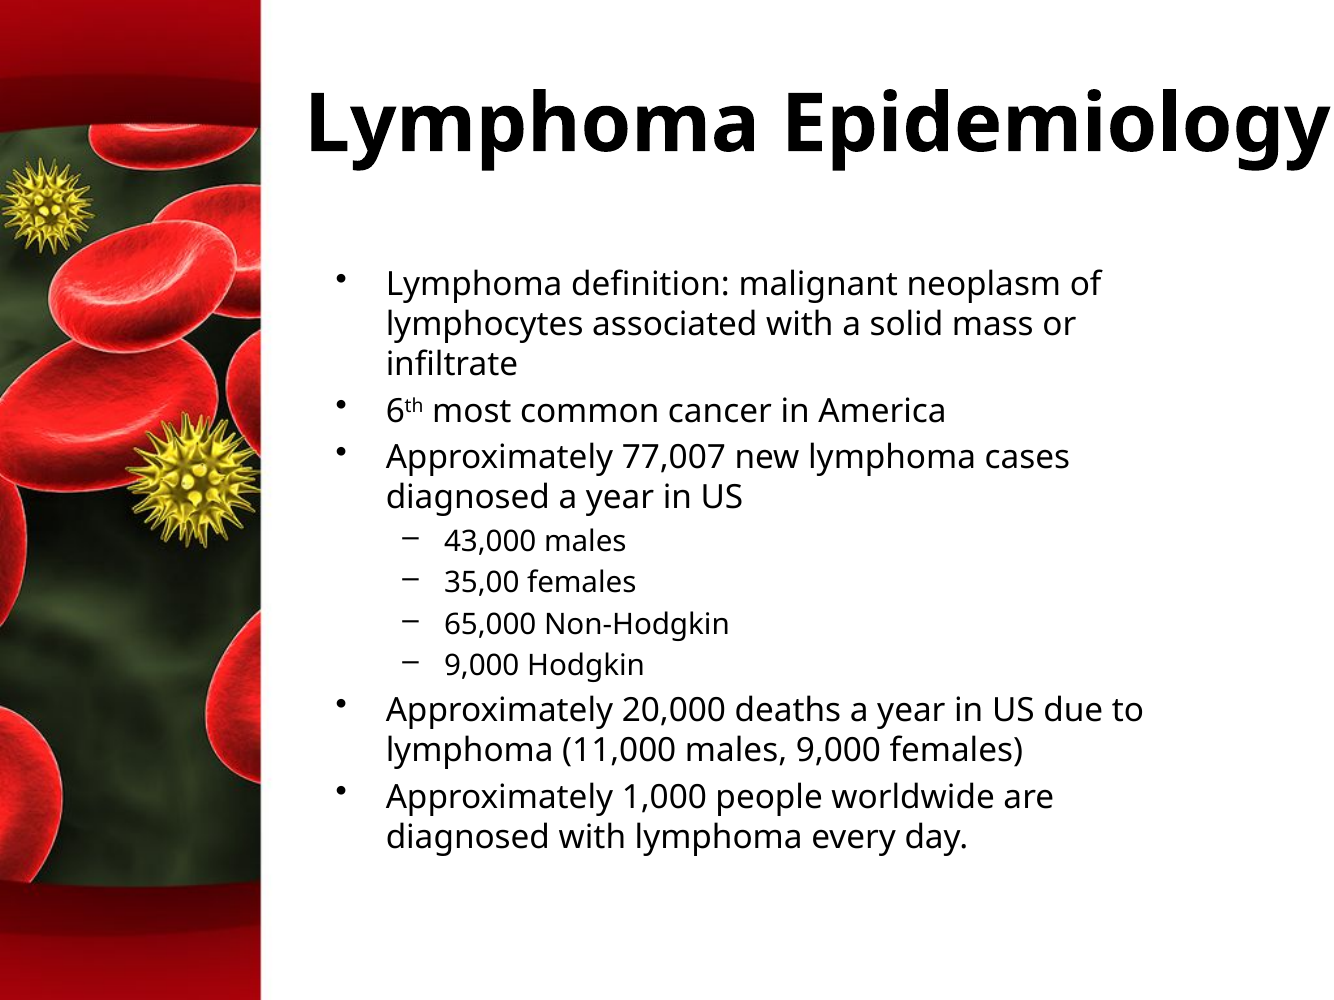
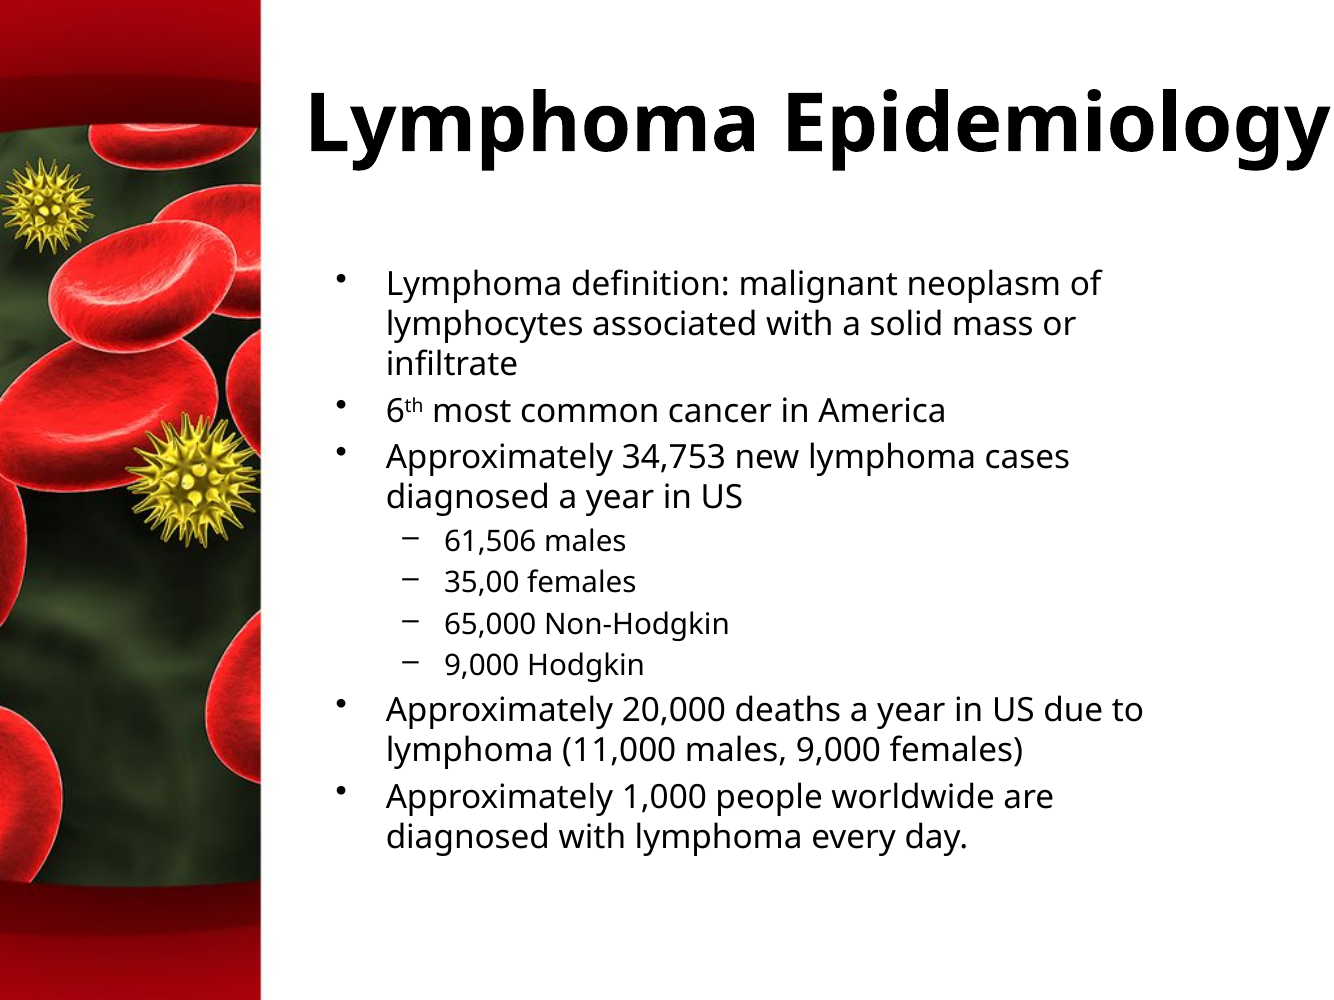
77,007: 77,007 -> 34,753
43,000: 43,000 -> 61,506
